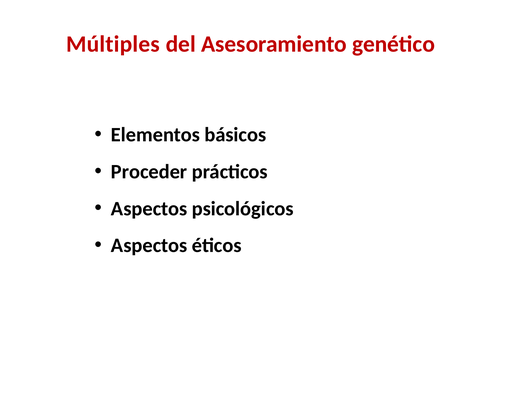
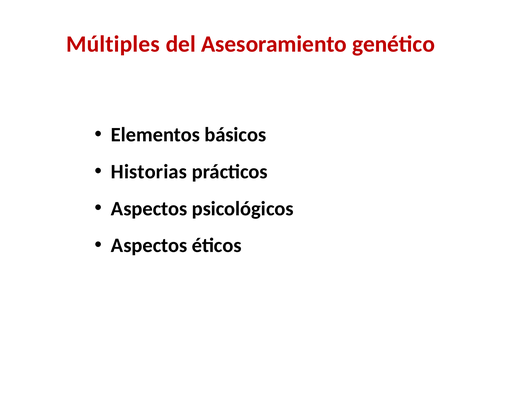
Proceder: Proceder -> Historias
